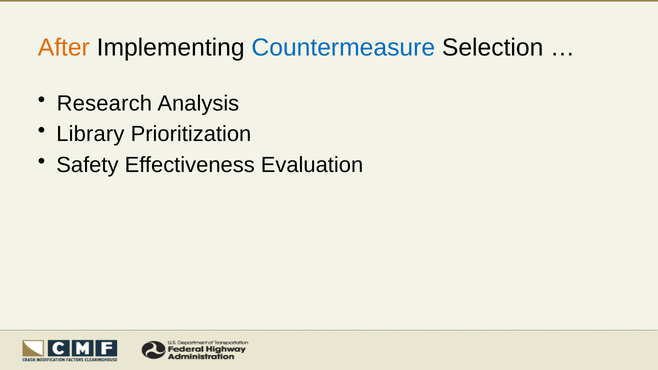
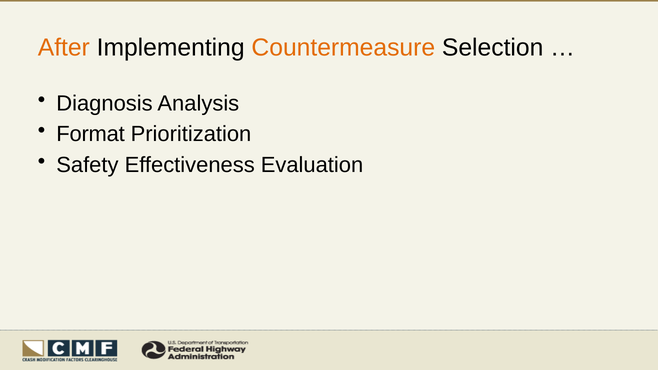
Countermeasure colour: blue -> orange
Research: Research -> Diagnosis
Library: Library -> Format
